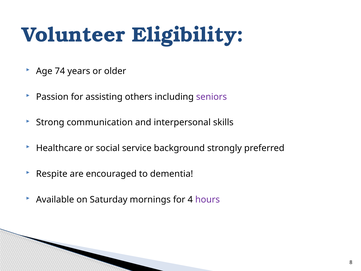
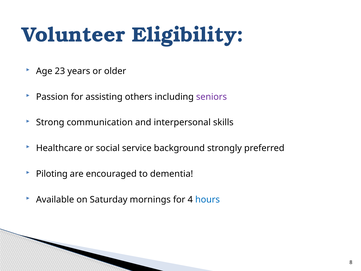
74: 74 -> 23
Respite: Respite -> Piloting
hours colour: purple -> blue
